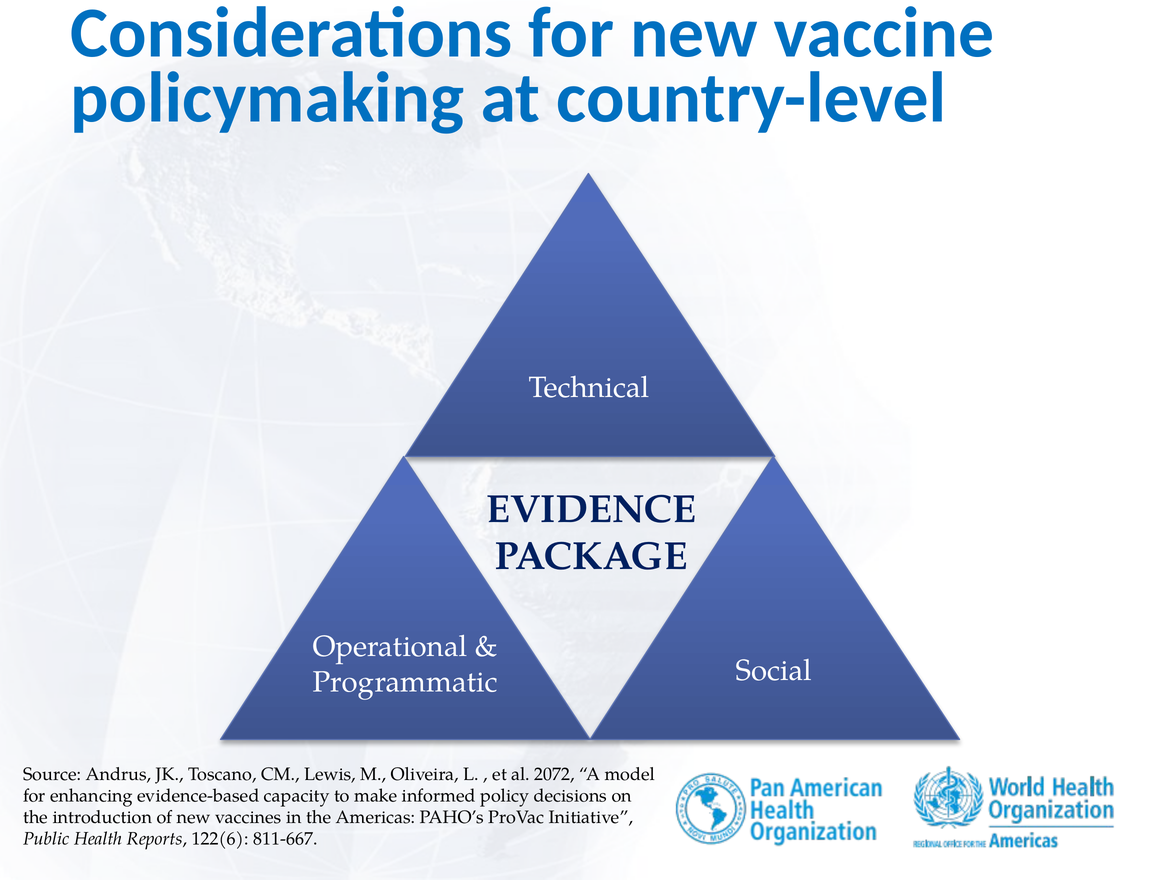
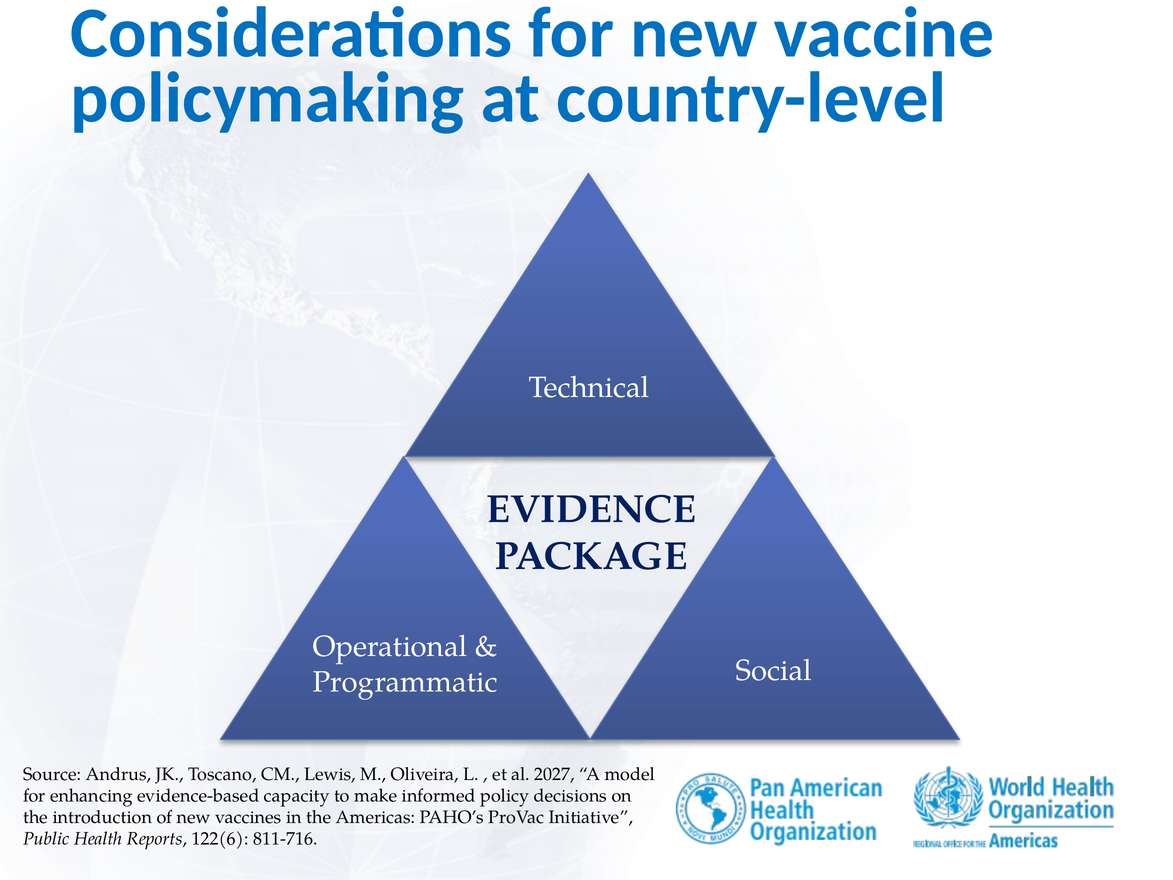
2072: 2072 -> 2027
811-667: 811-667 -> 811-716
